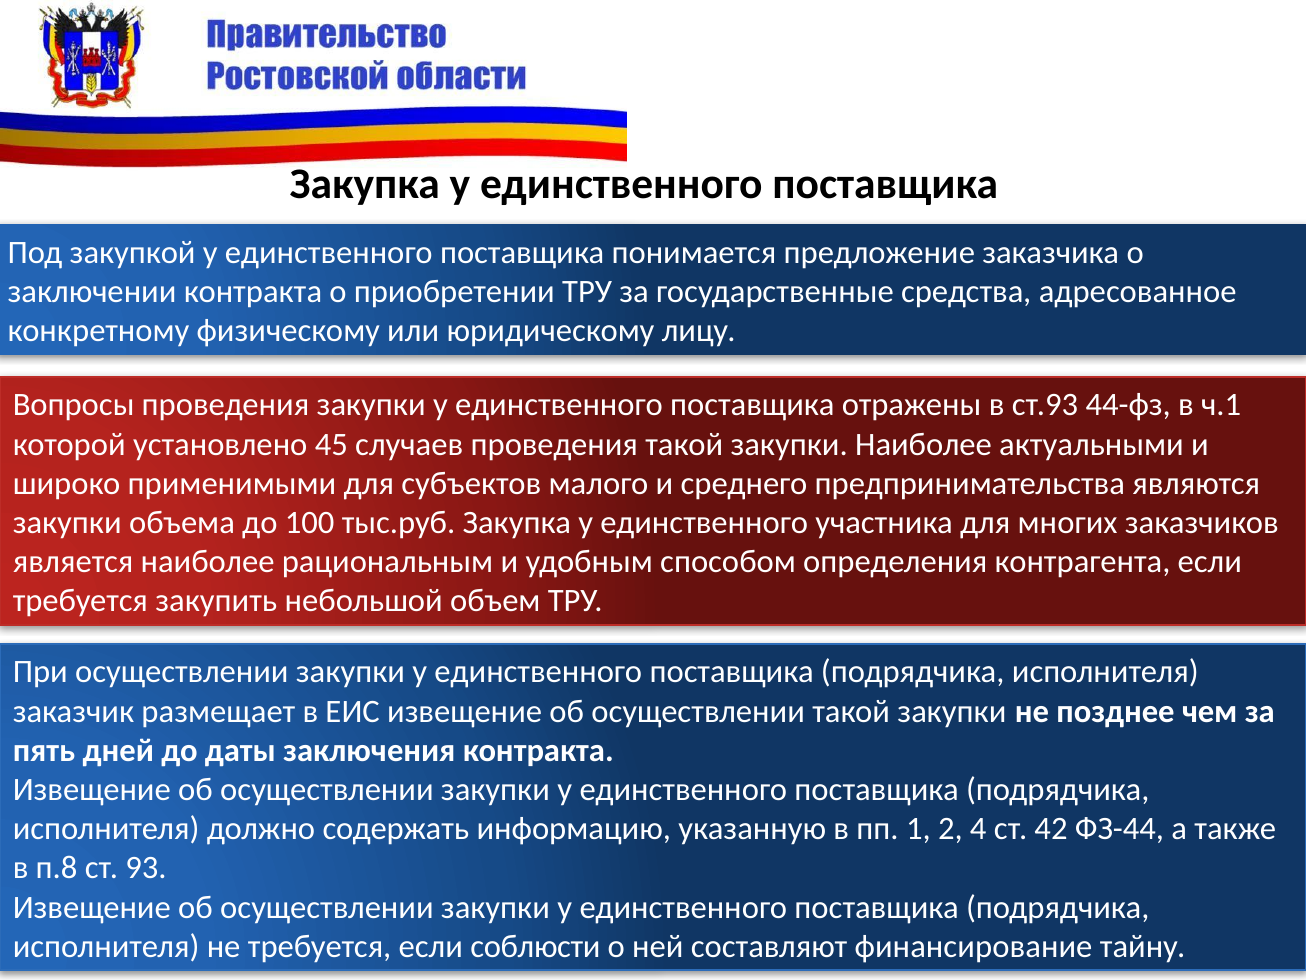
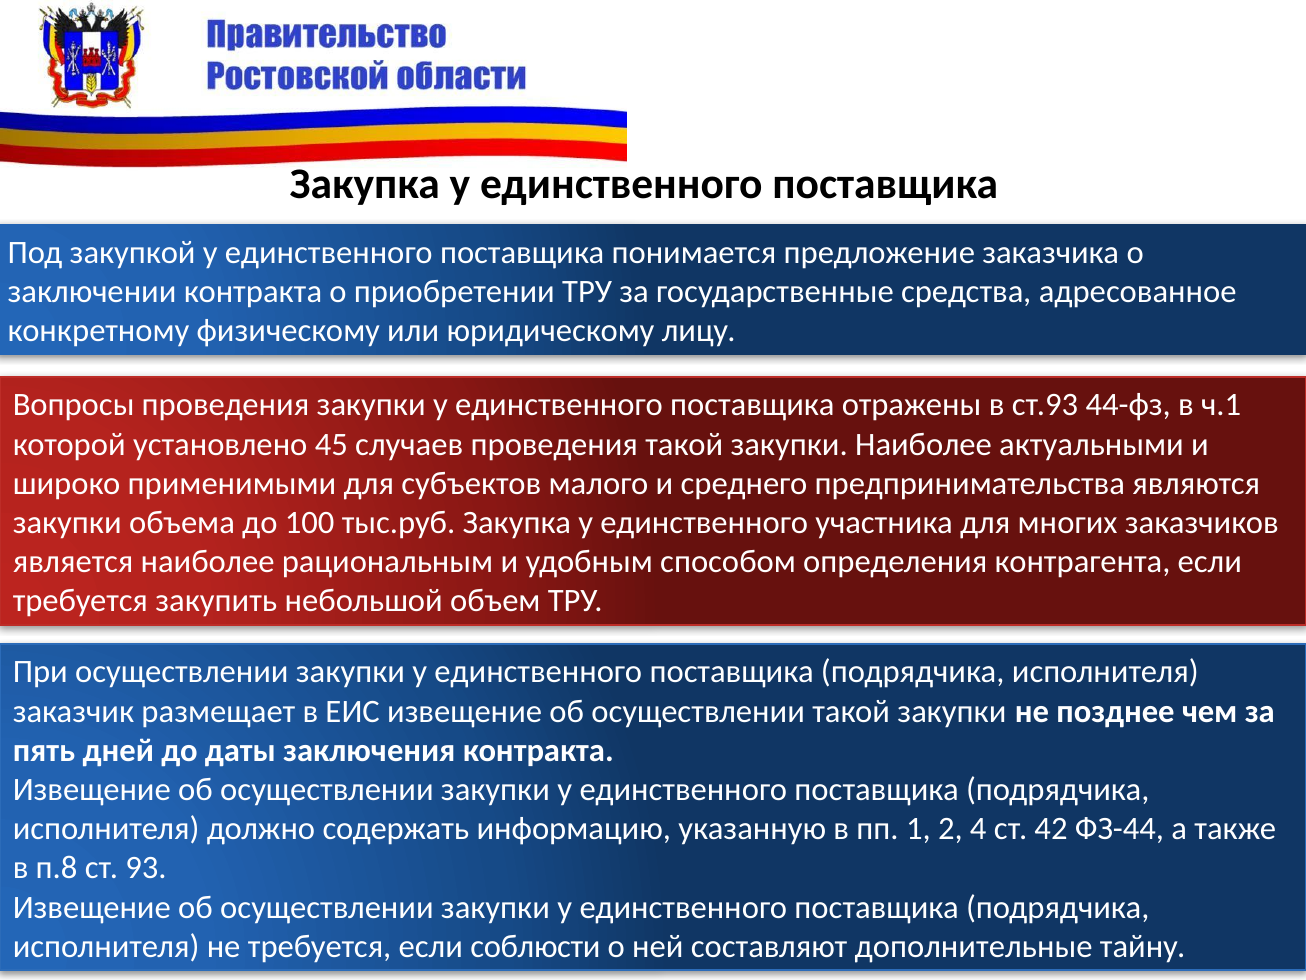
финансирование: финансирование -> дополнительные
